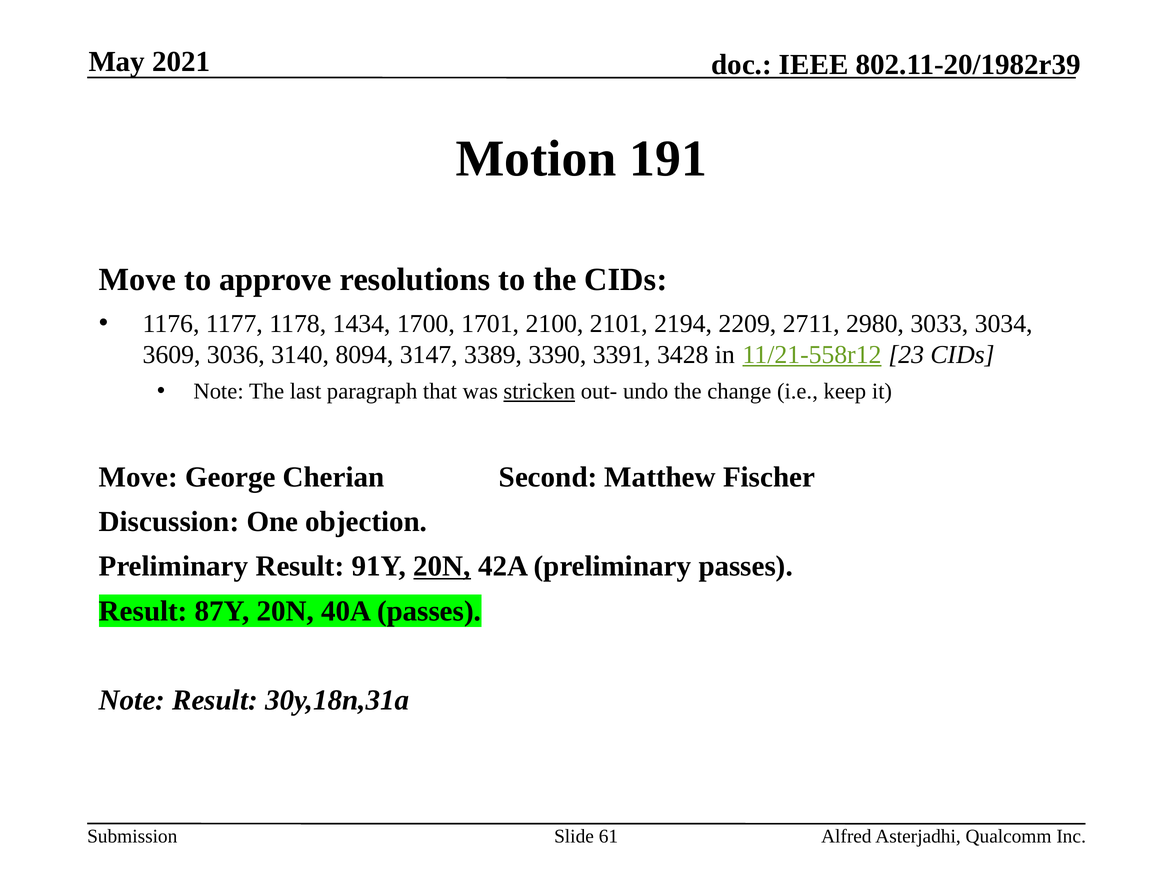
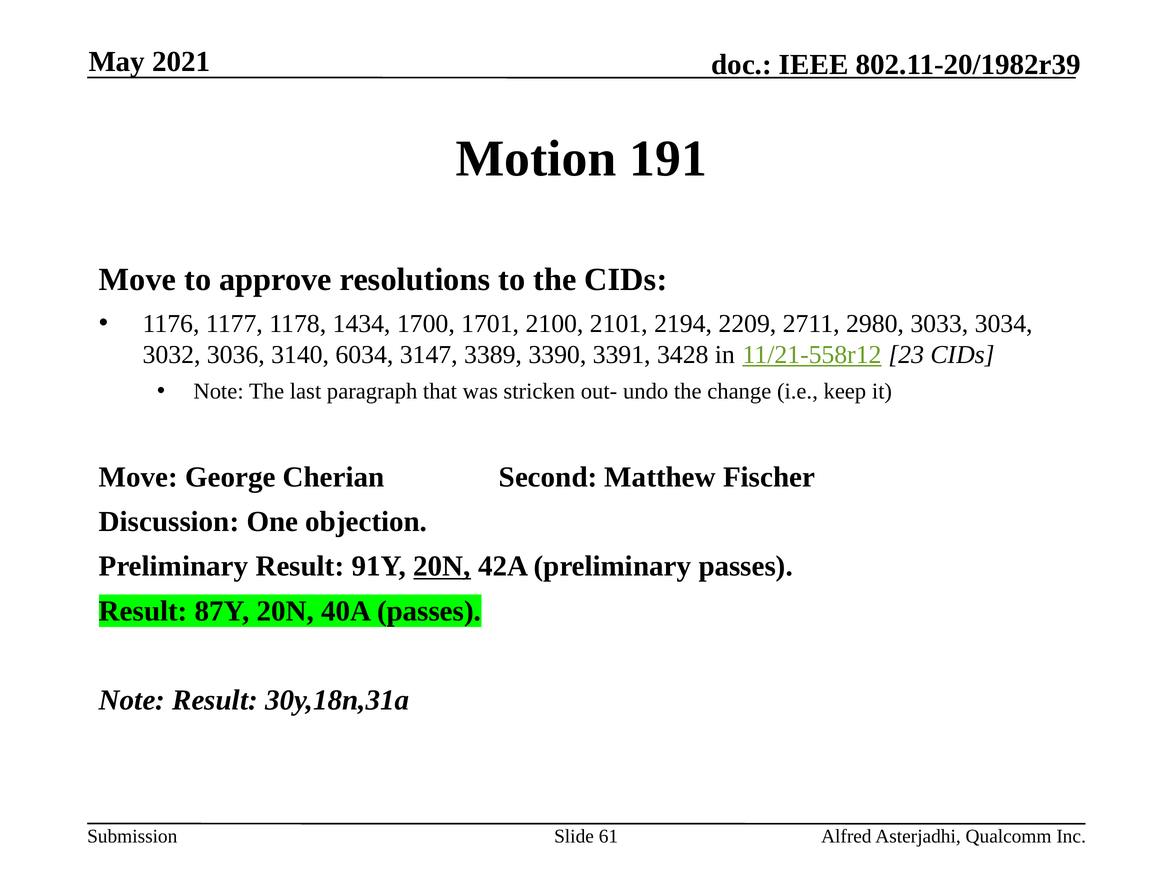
3609: 3609 -> 3032
8094: 8094 -> 6034
stricken underline: present -> none
